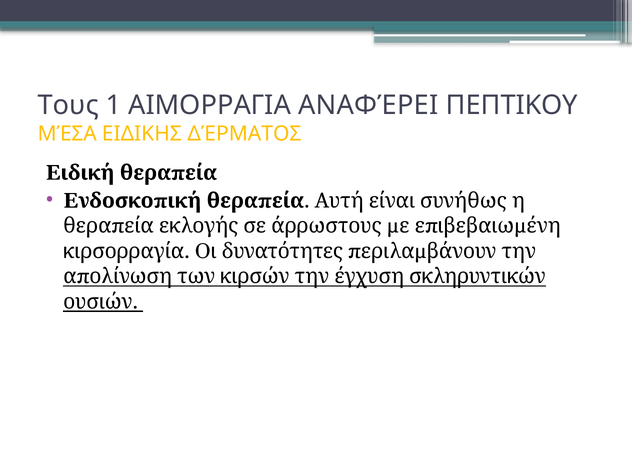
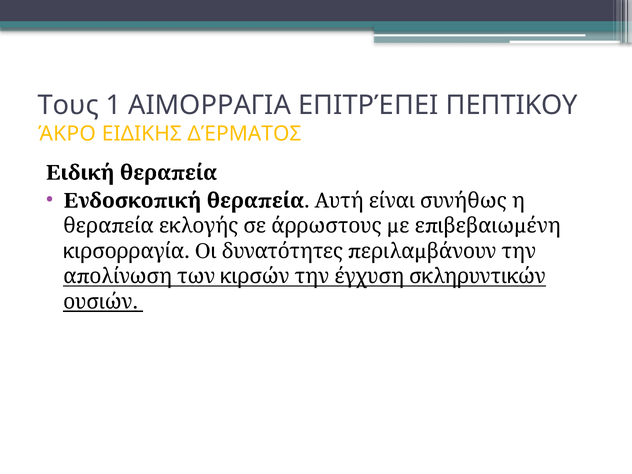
ΑΝΑΦΈΡΕΙ: ΑΝΑΦΈΡΕΙ -> ΕΠΙΤΡΈΠΕΙ
ΜΈΣΑ: ΜΈΣΑ -> ΆΚΡΟ
